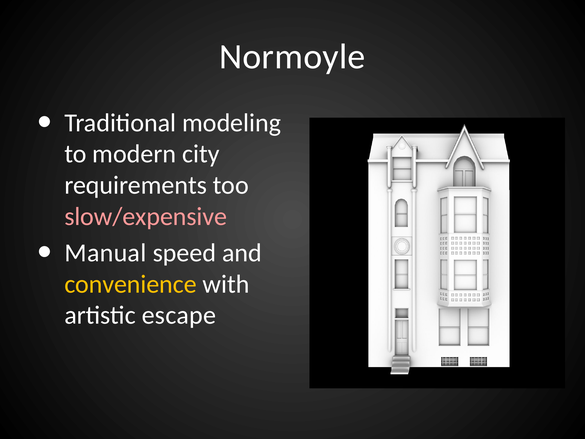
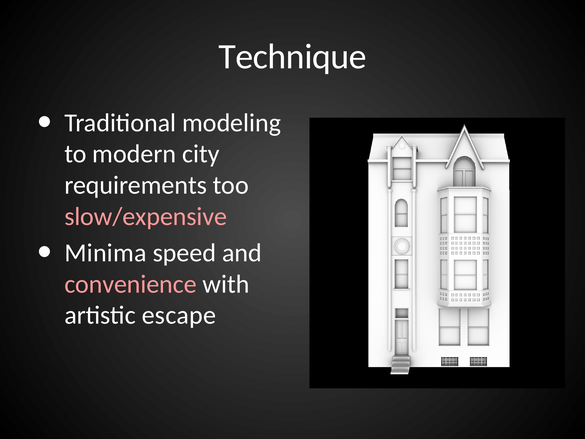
Normoyle: Normoyle -> Technique
Manual: Manual -> Minima
convenience colour: yellow -> pink
